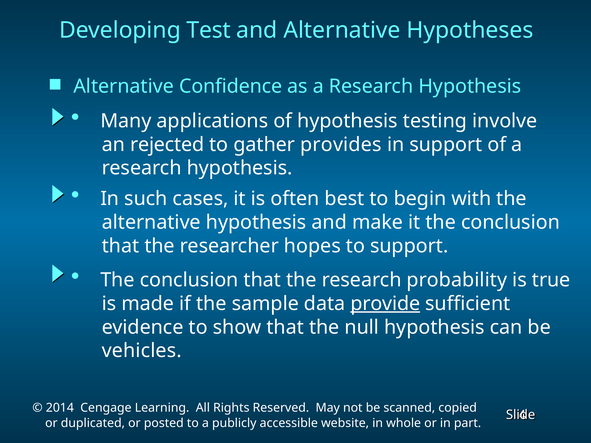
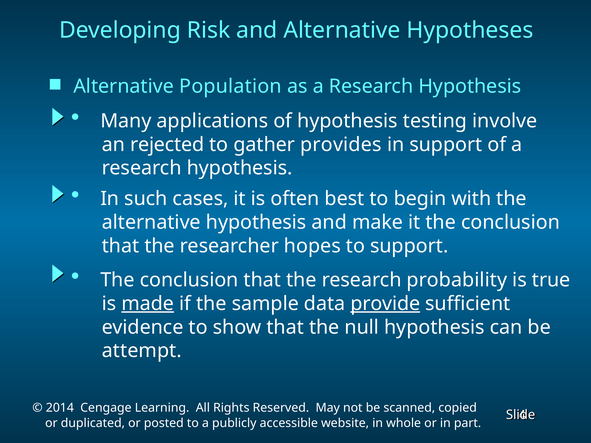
Test: Test -> Risk
Confidence: Confidence -> Population
made underline: none -> present
vehicles: vehicles -> attempt
